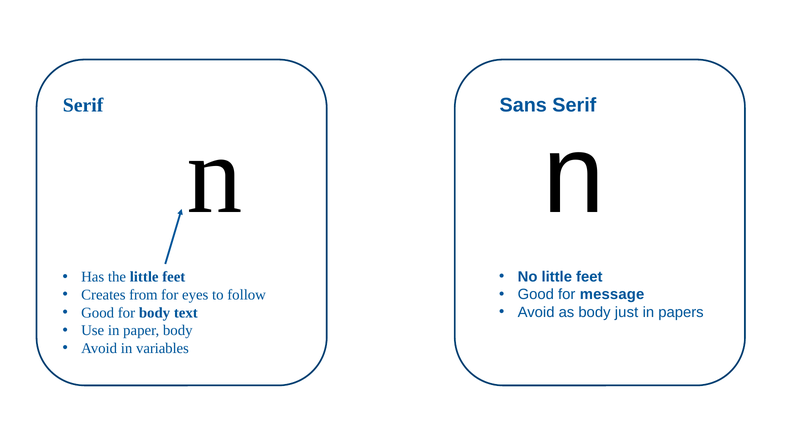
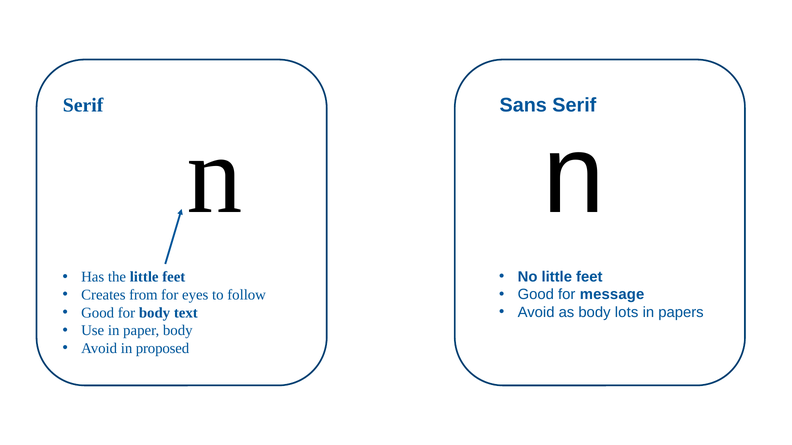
just: just -> lots
variables: variables -> proposed
